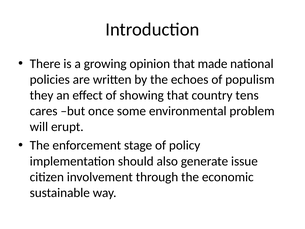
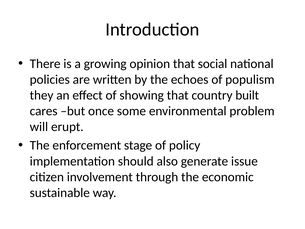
made: made -> social
tens: tens -> built
